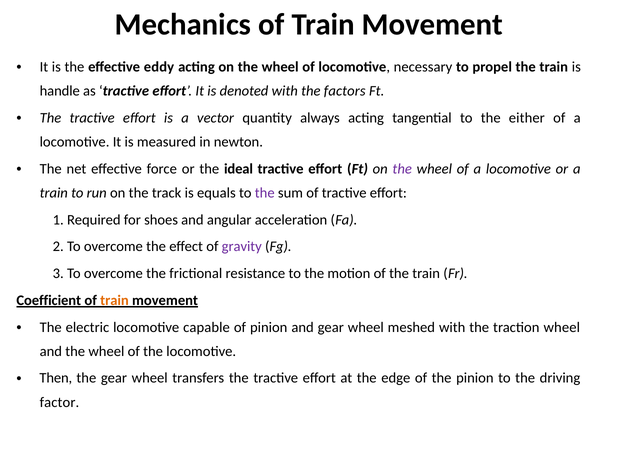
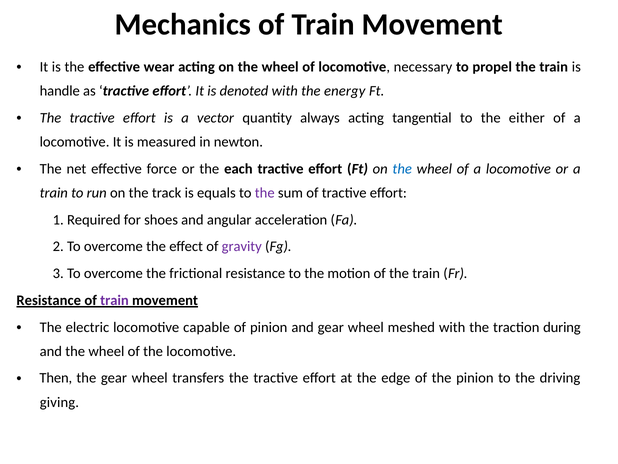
eddy: eddy -> wear
factors: factors -> energy
ideal: ideal -> each
the at (402, 169) colour: purple -> blue
Coefficient at (49, 300): Coefficient -> Resistance
train at (114, 300) colour: orange -> purple
traction wheel: wheel -> during
factor: factor -> giving
